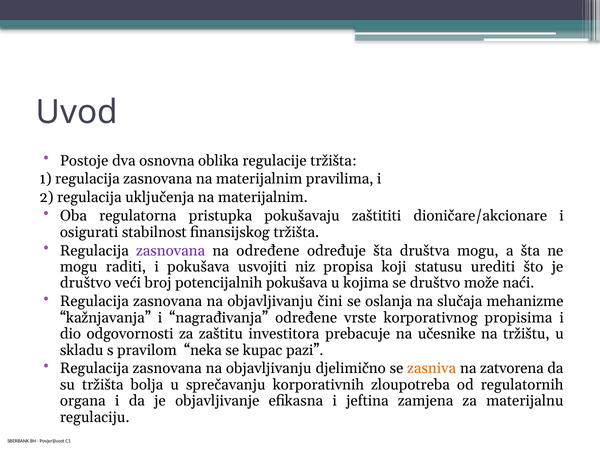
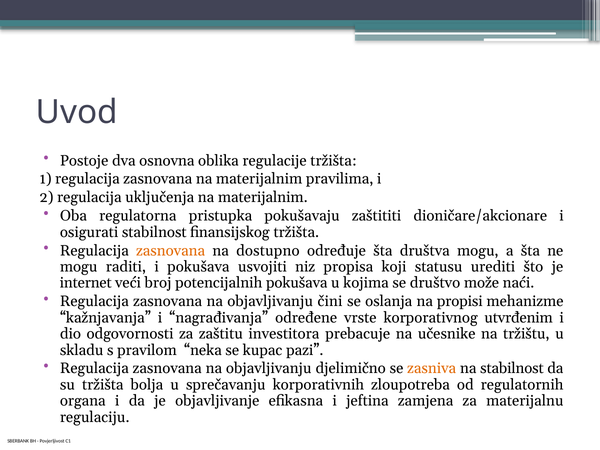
zasnovana at (171, 251) colour: purple -> orange
na određene: određene -> dostupno
društvo at (86, 283): društvo -> internet
slučaja: slučaja -> propisi
propisima: propisima -> utvrđenim
na zatvorena: zatvorena -> stabilnost
